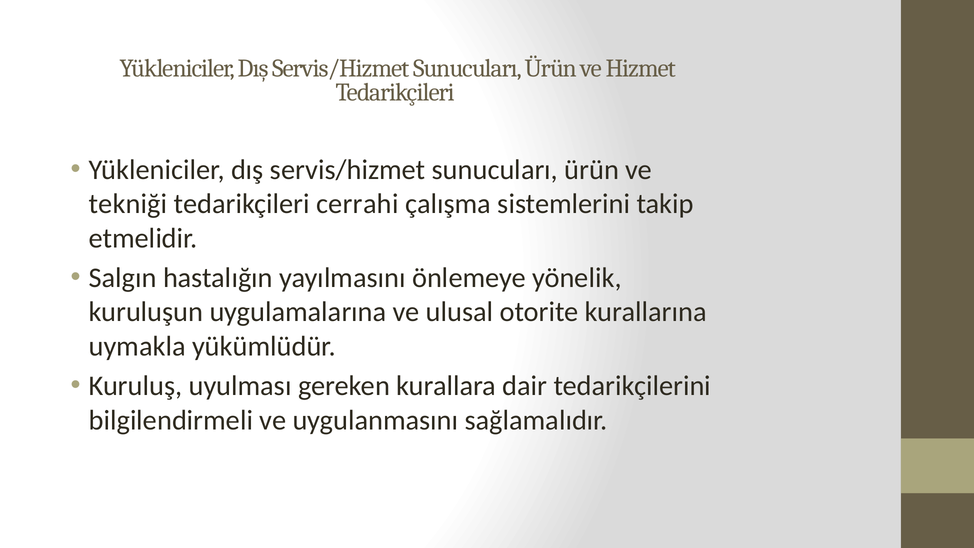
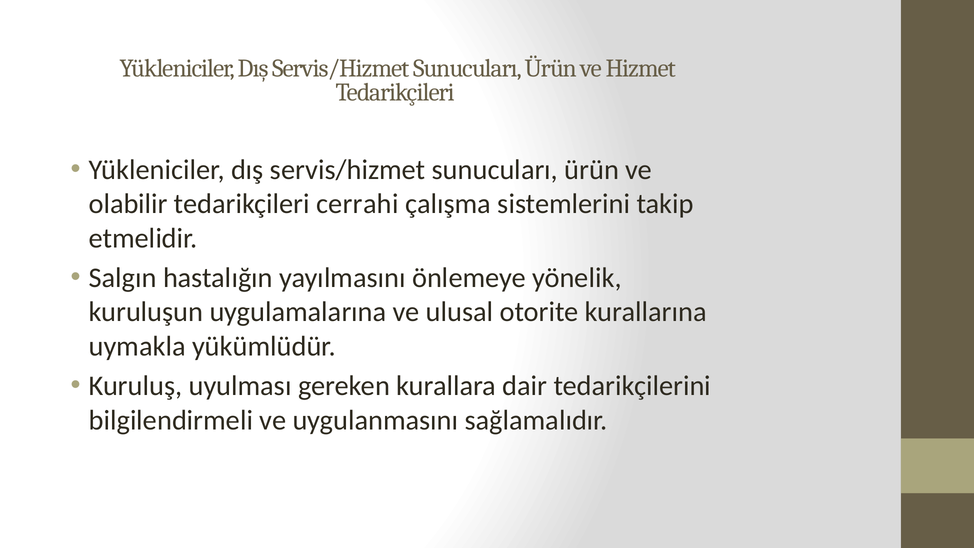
tekniği: tekniği -> olabilir
